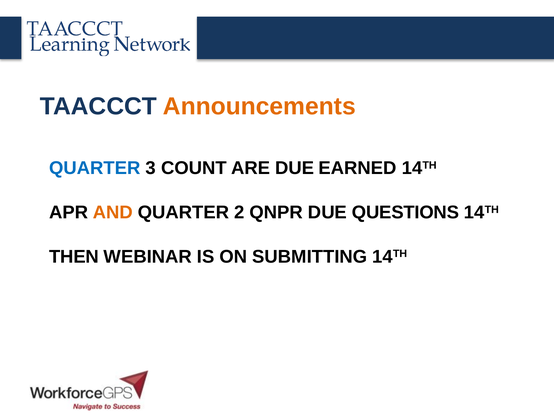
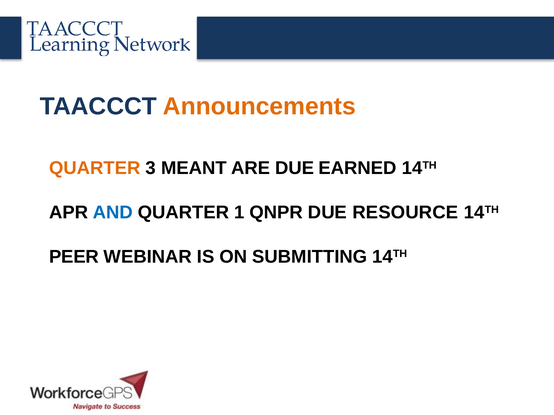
QUARTER at (95, 168) colour: blue -> orange
COUNT: COUNT -> MEANT
AND colour: orange -> blue
2: 2 -> 1
QUESTIONS: QUESTIONS -> RESOURCE
THEN: THEN -> PEER
